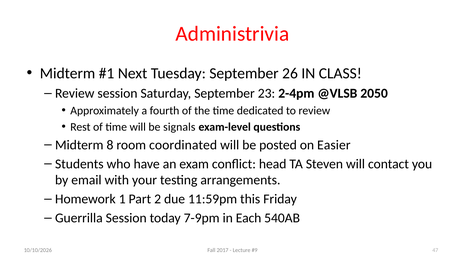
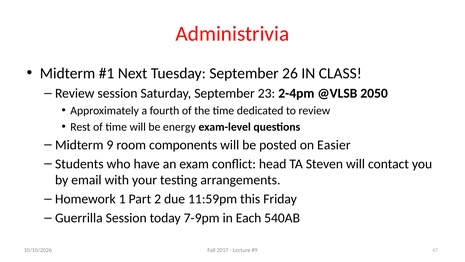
signals: signals -> energy
8: 8 -> 9
coordinated: coordinated -> components
